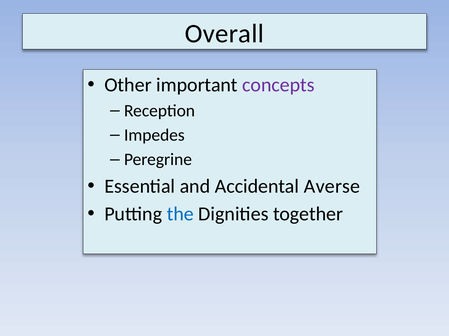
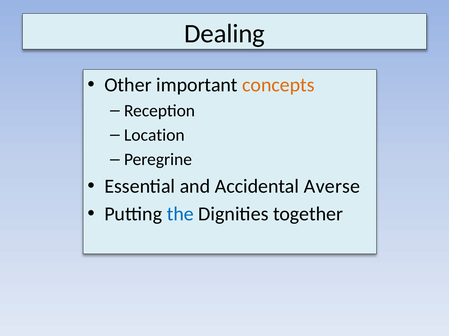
Overall: Overall -> Dealing
concepts colour: purple -> orange
Impedes: Impedes -> Location
